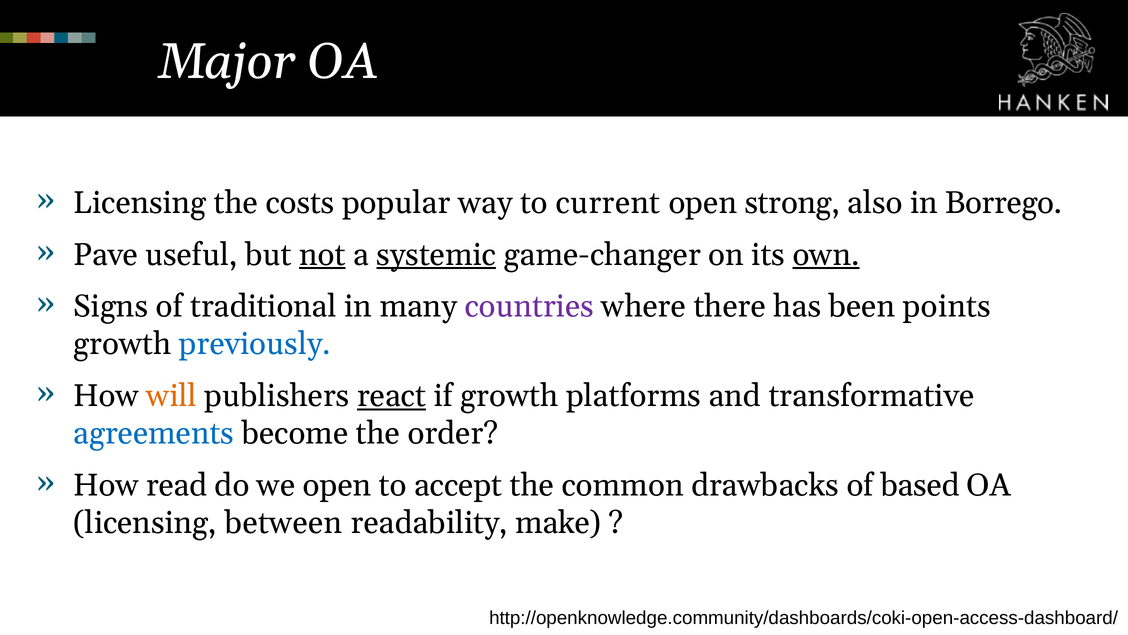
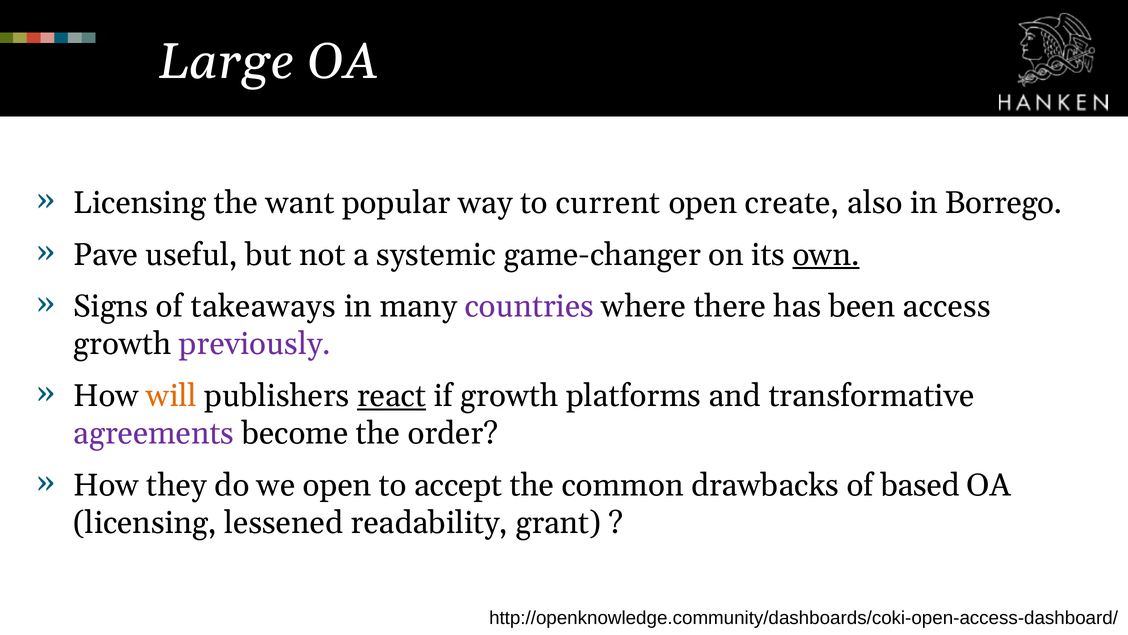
Major: Major -> Large
costs: costs -> want
strong: strong -> create
not underline: present -> none
systemic underline: present -> none
traditional: traditional -> takeaways
points: points -> access
previously colour: blue -> purple
agreements colour: blue -> purple
read: read -> they
between: between -> lessened
make: make -> grant
